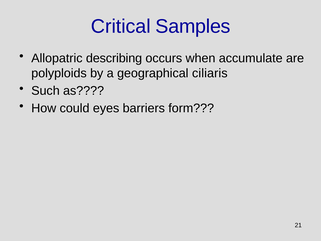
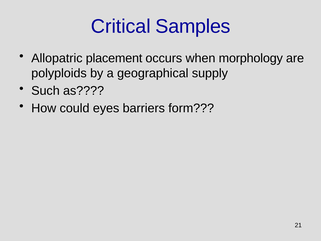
describing: describing -> placement
accumulate: accumulate -> morphology
ciliaris: ciliaris -> supply
